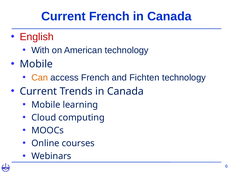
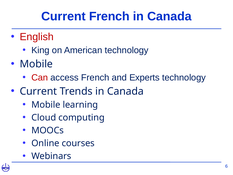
With: With -> King
Can colour: orange -> red
Fichten: Fichten -> Experts
